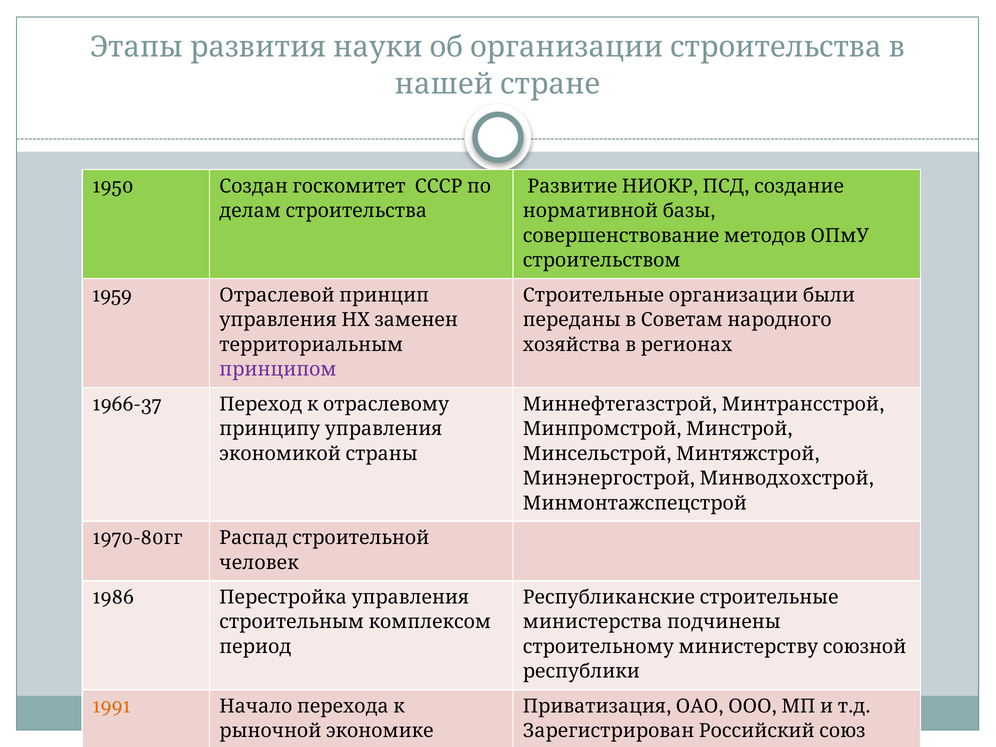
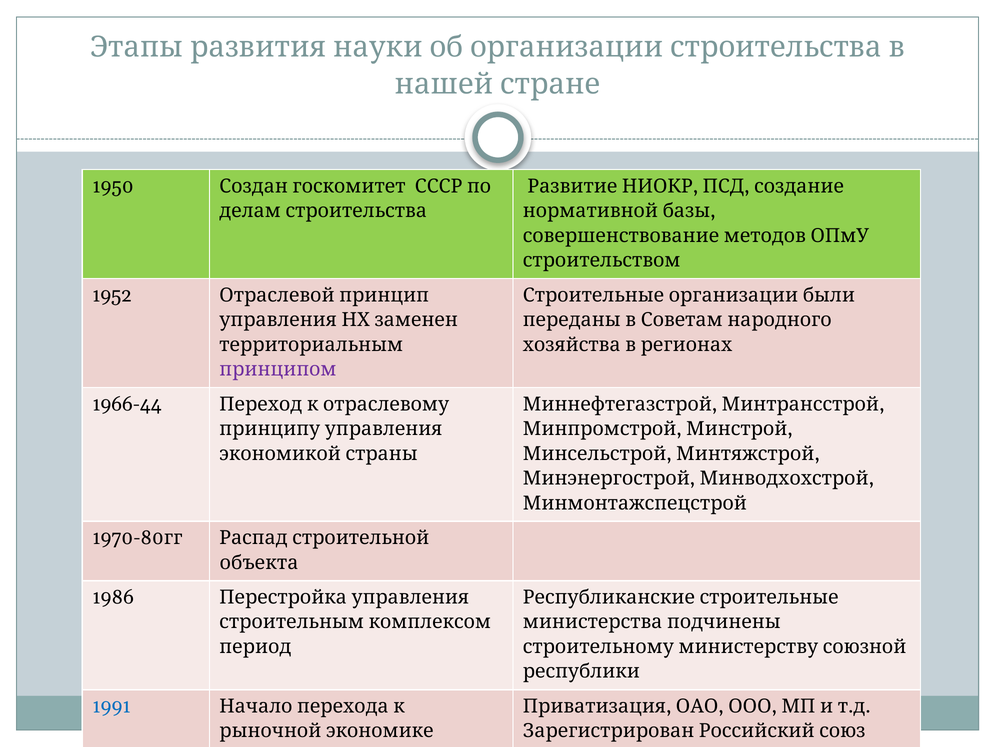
1959: 1959 -> 1952
1966-37: 1966-37 -> 1966-44
человек: человек -> объекта
1991 colour: orange -> blue
